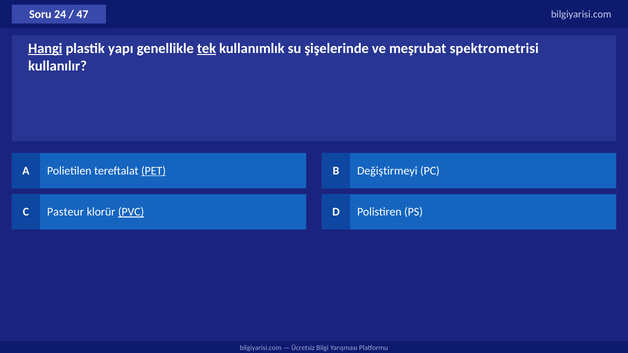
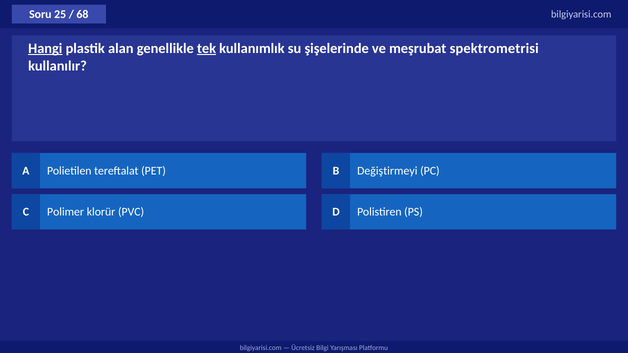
24: 24 -> 25
47: 47 -> 68
yapı: yapı -> alan
PET underline: present -> none
Pasteur: Pasteur -> Polimer
PVC underline: present -> none
